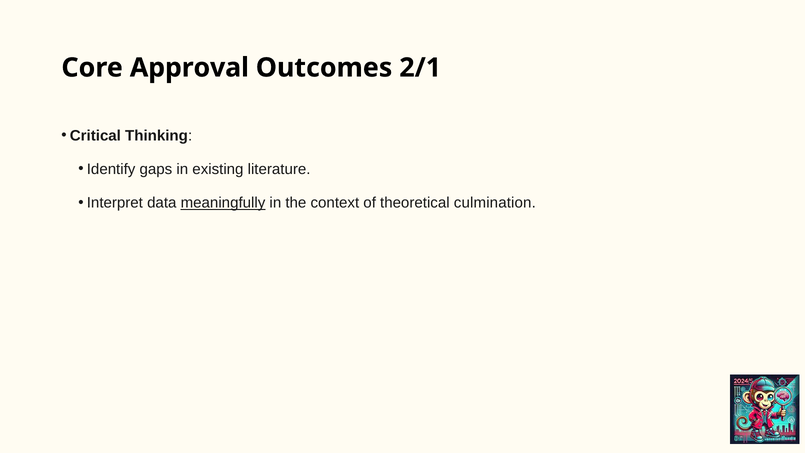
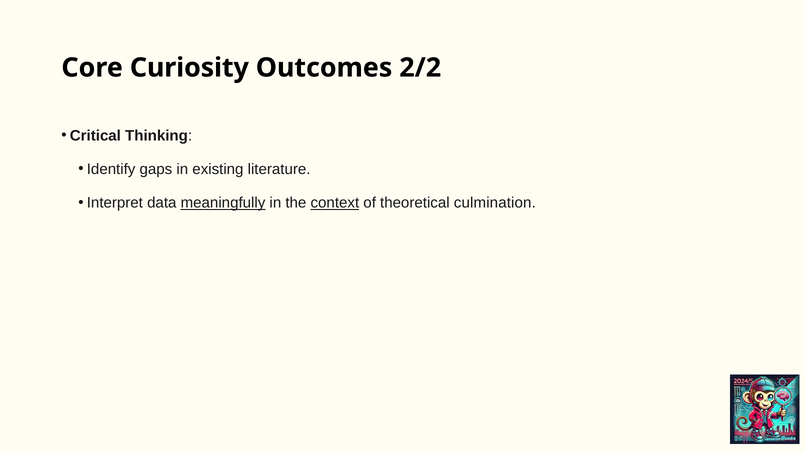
Approval: Approval -> Curiosity
2/1: 2/1 -> 2/2
context underline: none -> present
